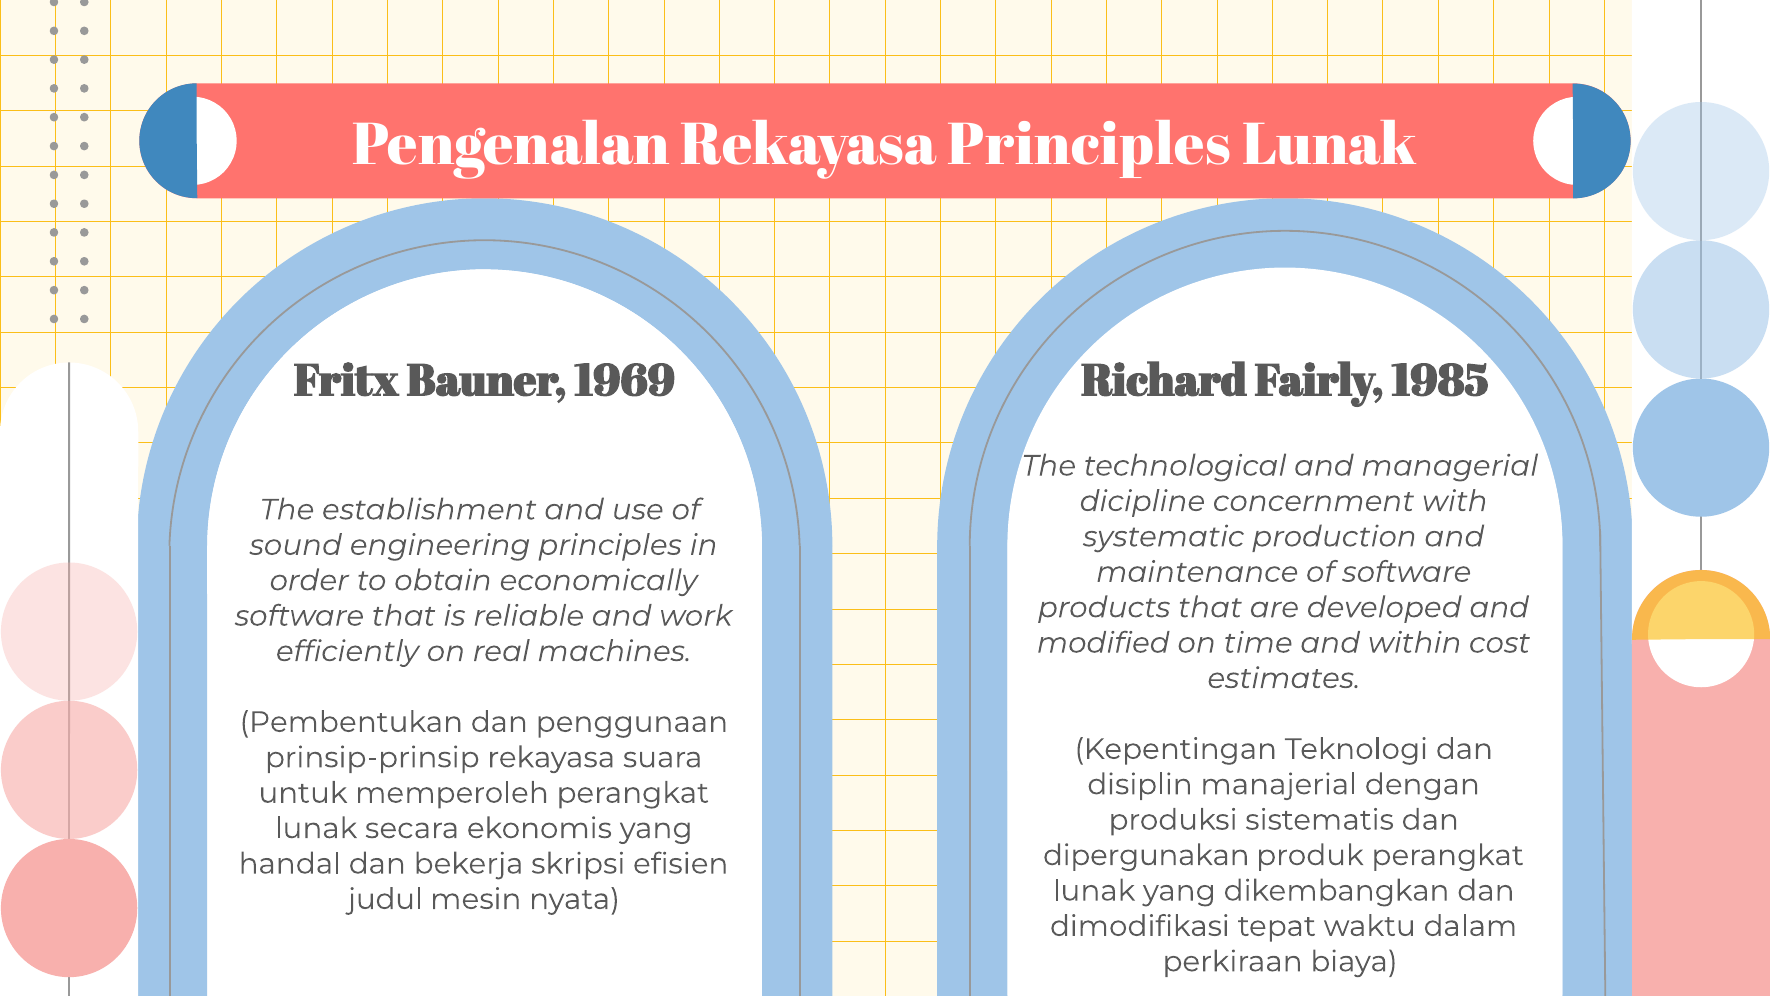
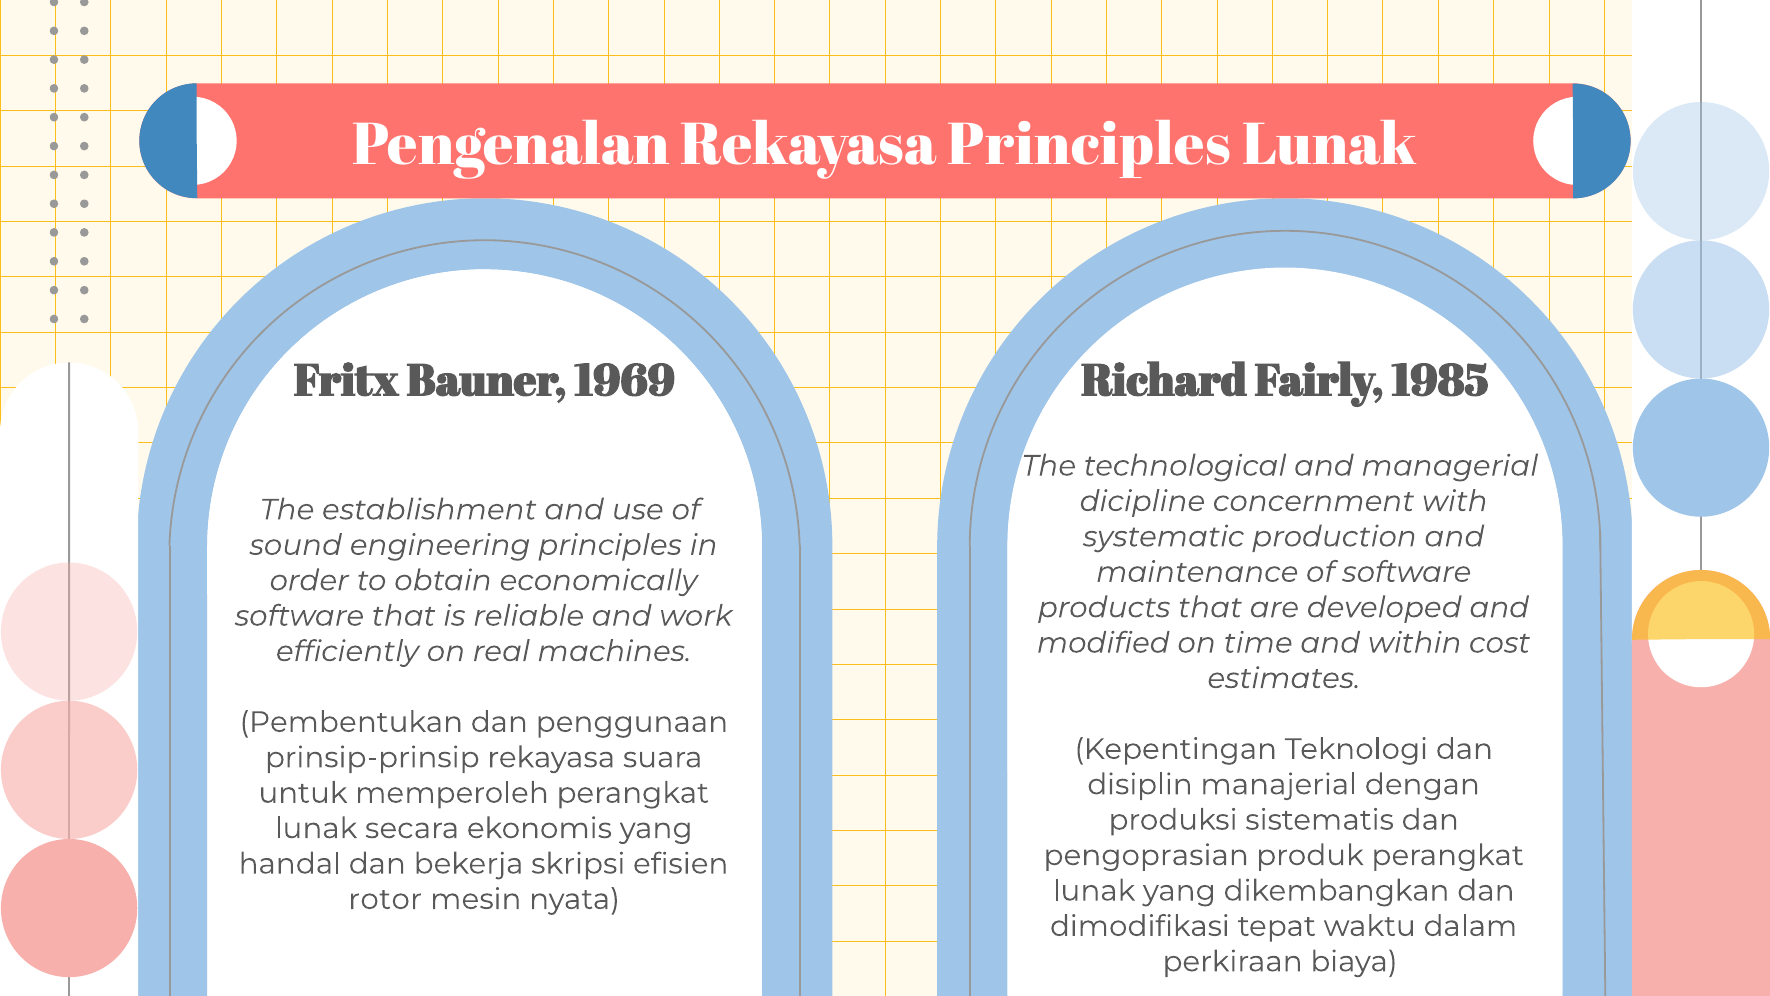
dipergunakan: dipergunakan -> pengoprasian
judul: judul -> rotor
